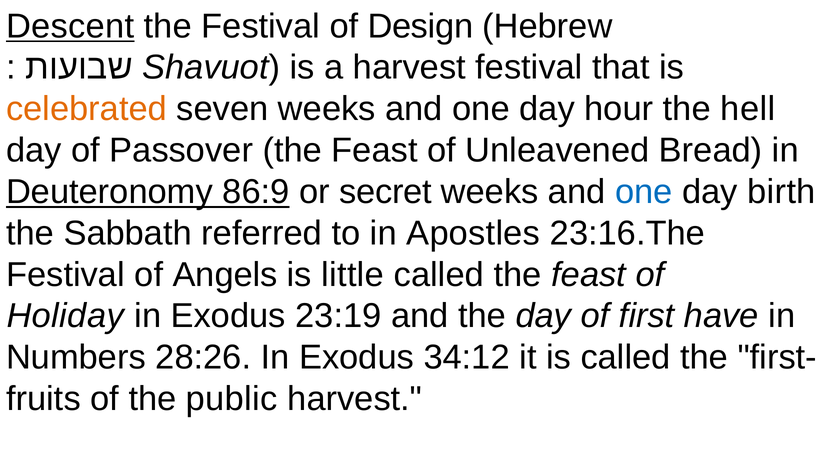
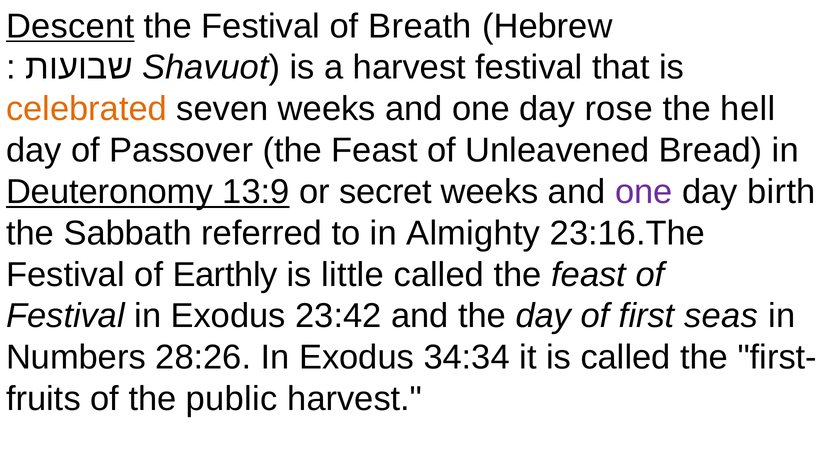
Design: Design -> Breath
hour: hour -> rose
86:9: 86:9 -> 13:9
one at (644, 192) colour: blue -> purple
Apostles: Apostles -> Almighty
Angels: Angels -> Earthly
Holiday at (65, 316): Holiday -> Festival
23:19: 23:19 -> 23:42
have: have -> seas
34:12: 34:12 -> 34:34
